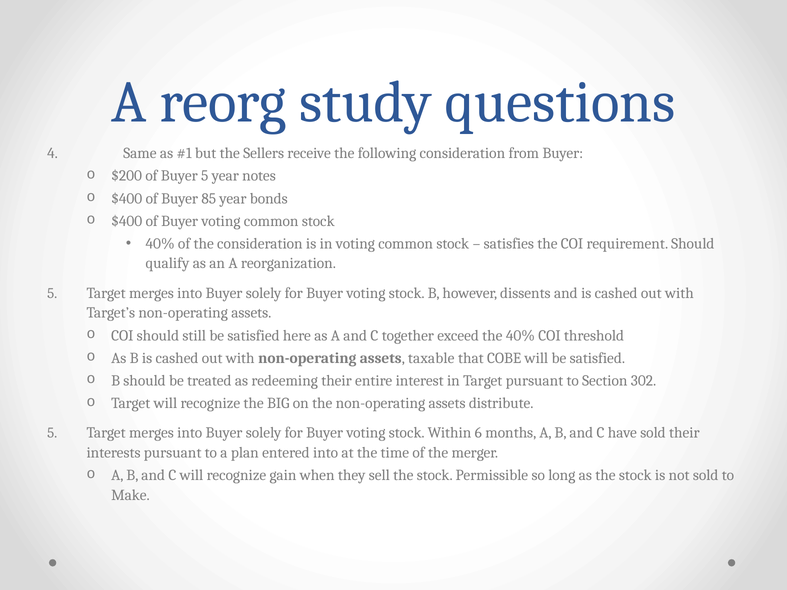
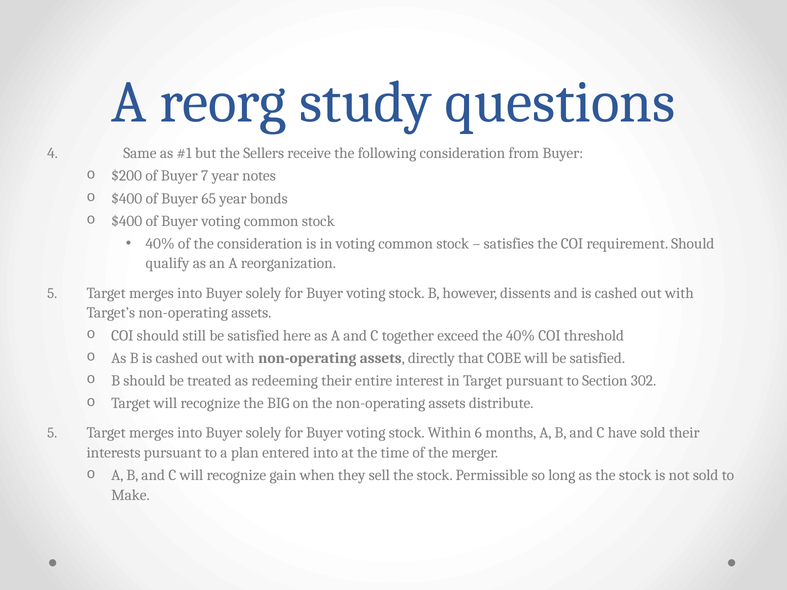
Buyer 5: 5 -> 7
85: 85 -> 65
taxable: taxable -> directly
